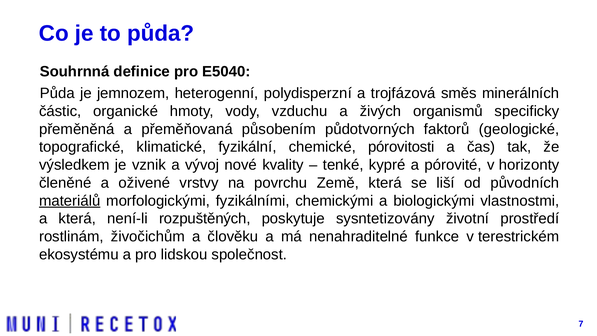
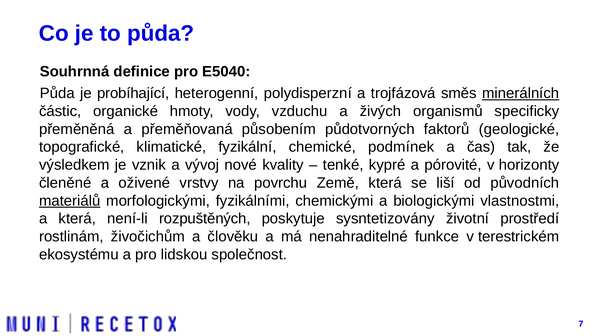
jemnozem: jemnozem -> probíhající
minerálních underline: none -> present
pórovitosti: pórovitosti -> podmínek
